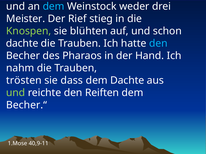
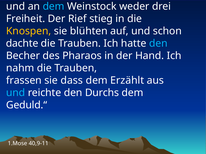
Meister: Meister -> Freiheit
Knospen colour: light green -> yellow
trösten: trösten -> frassen
dem Dachte: Dachte -> Erzählt
und at (16, 93) colour: light green -> light blue
Reiften: Reiften -> Durchs
Becher.“: Becher.“ -> Geduld.“
